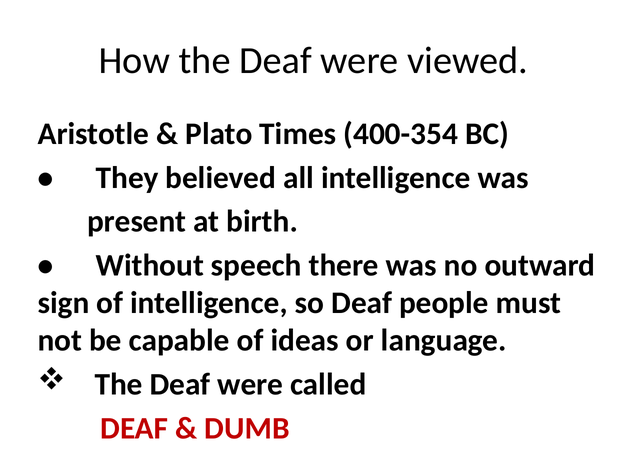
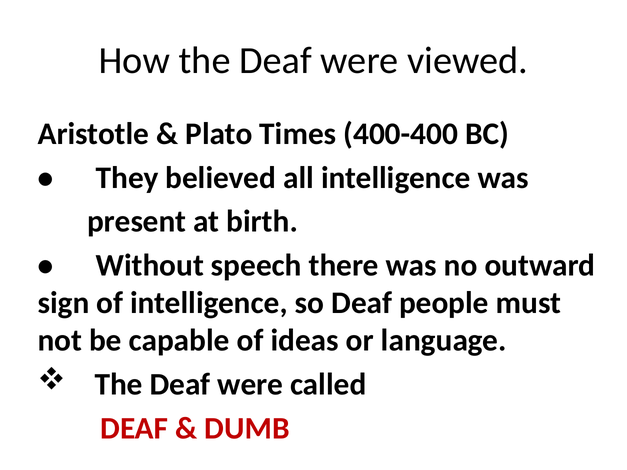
400-354: 400-354 -> 400-400
